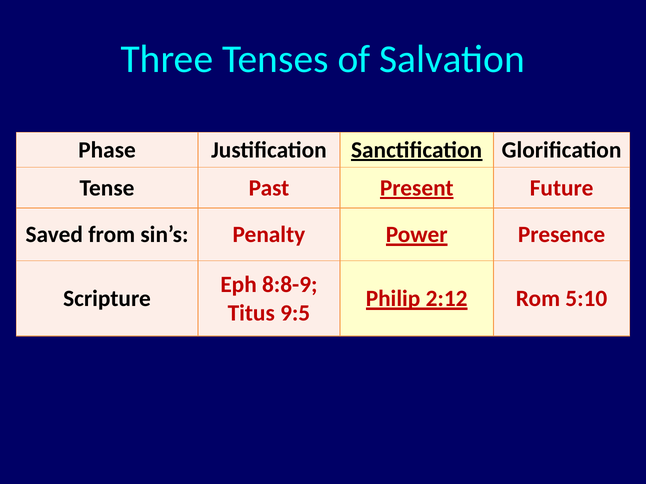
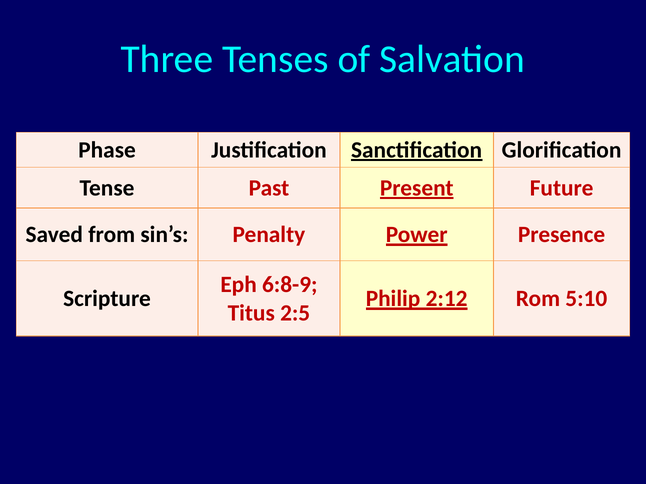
8:8-9: 8:8-9 -> 6:8-9
9:5: 9:5 -> 2:5
